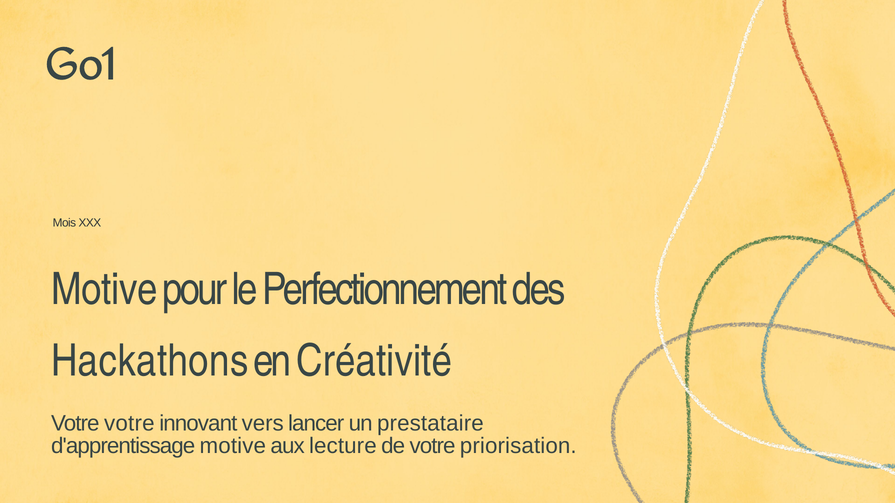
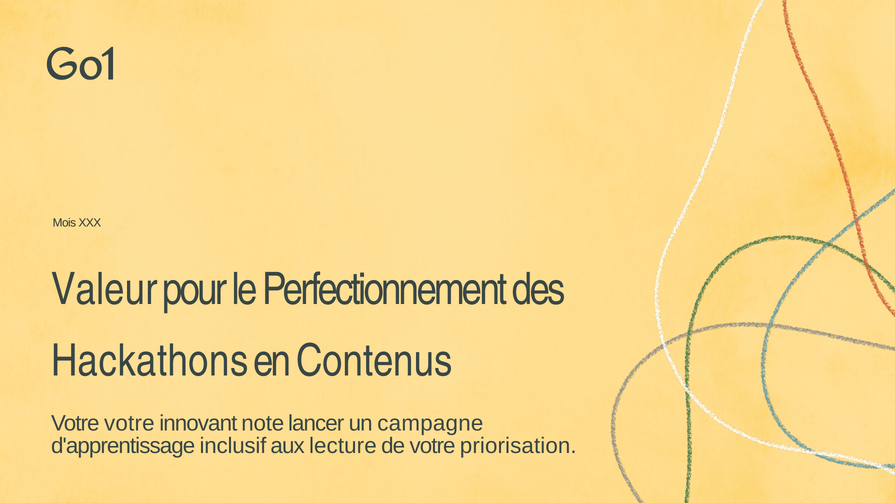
Motive at (104, 290): Motive -> Valeur
Créativité: Créativité -> Contenus
vers: vers -> note
prestataire: prestataire -> campagne
d'apprentissage motive: motive -> inclusif
